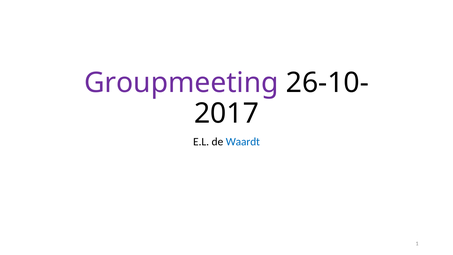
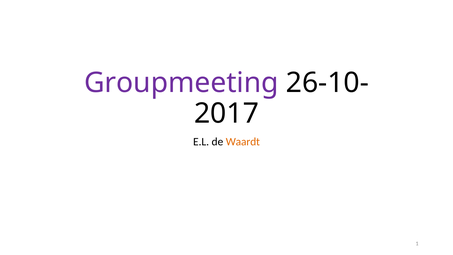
Waardt colour: blue -> orange
